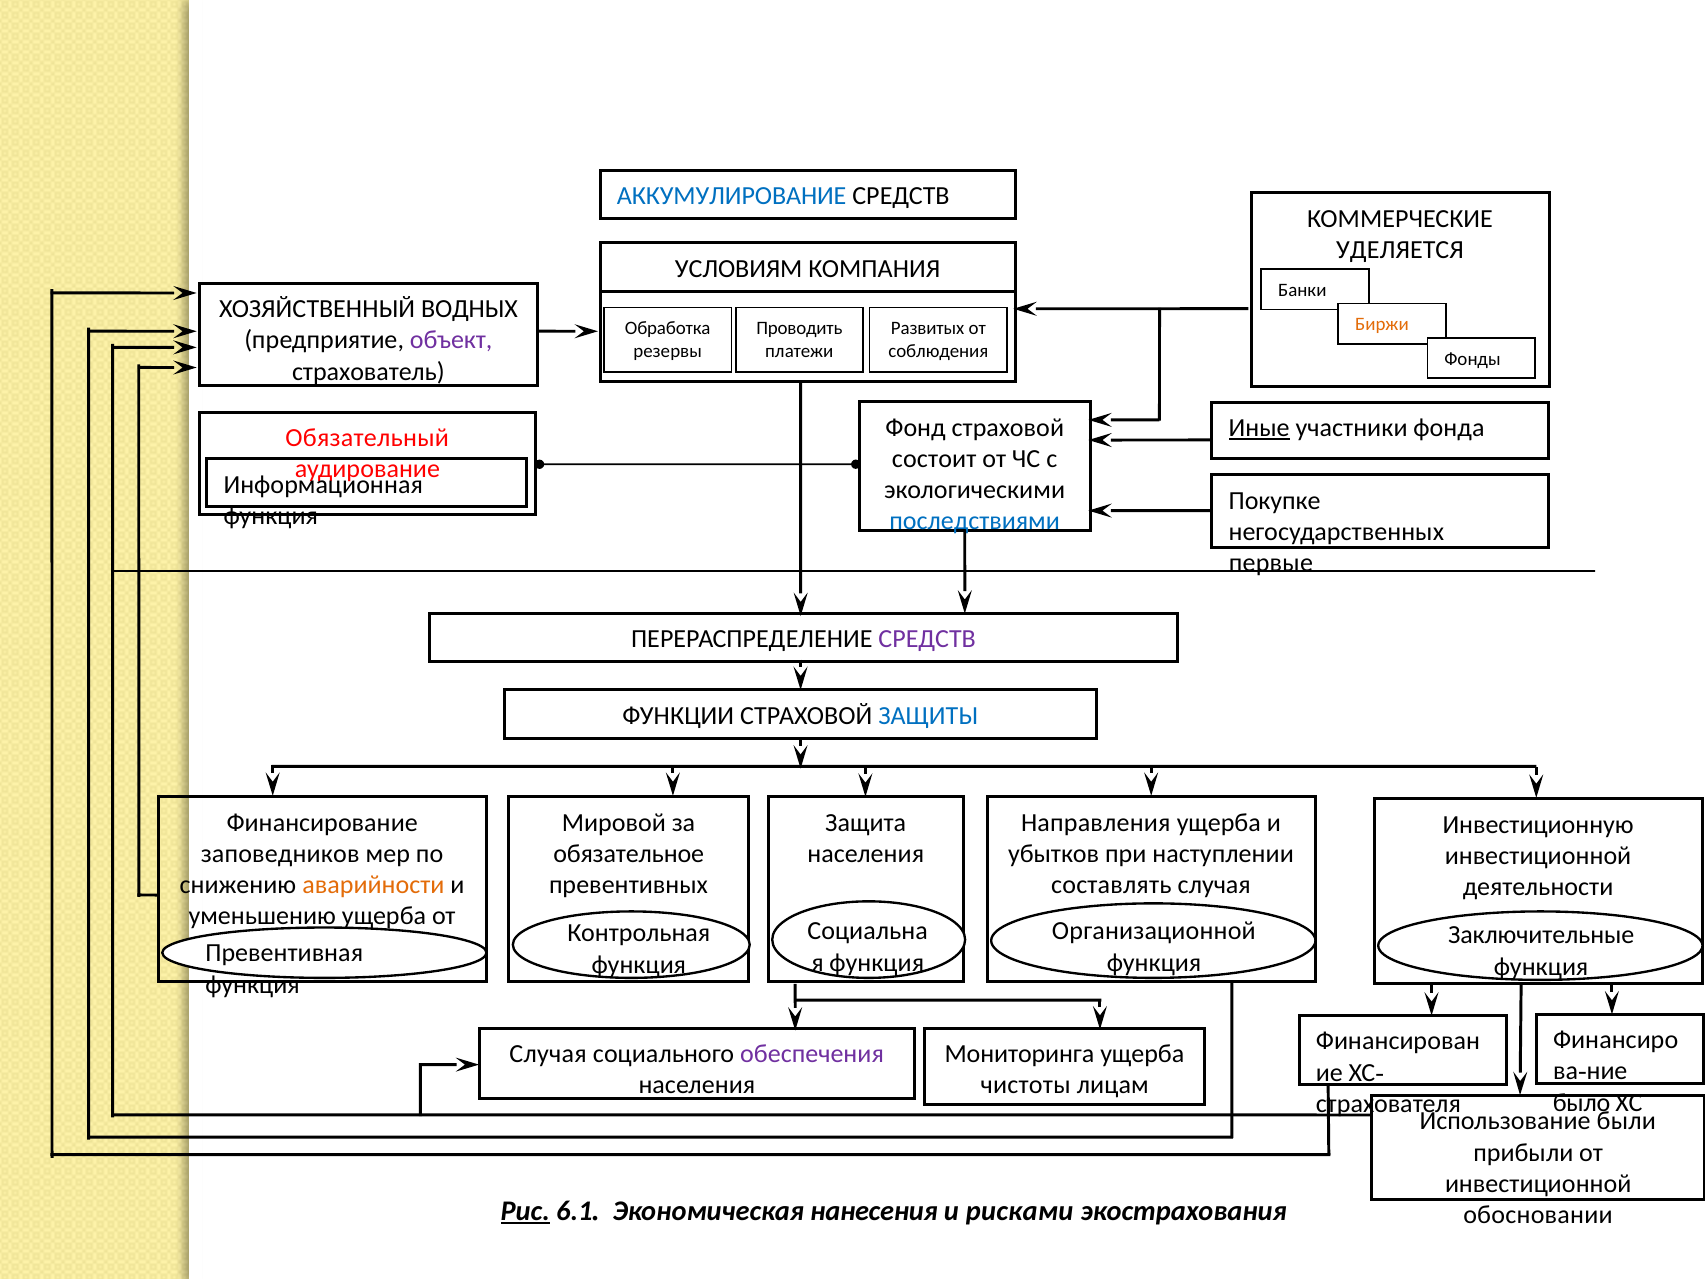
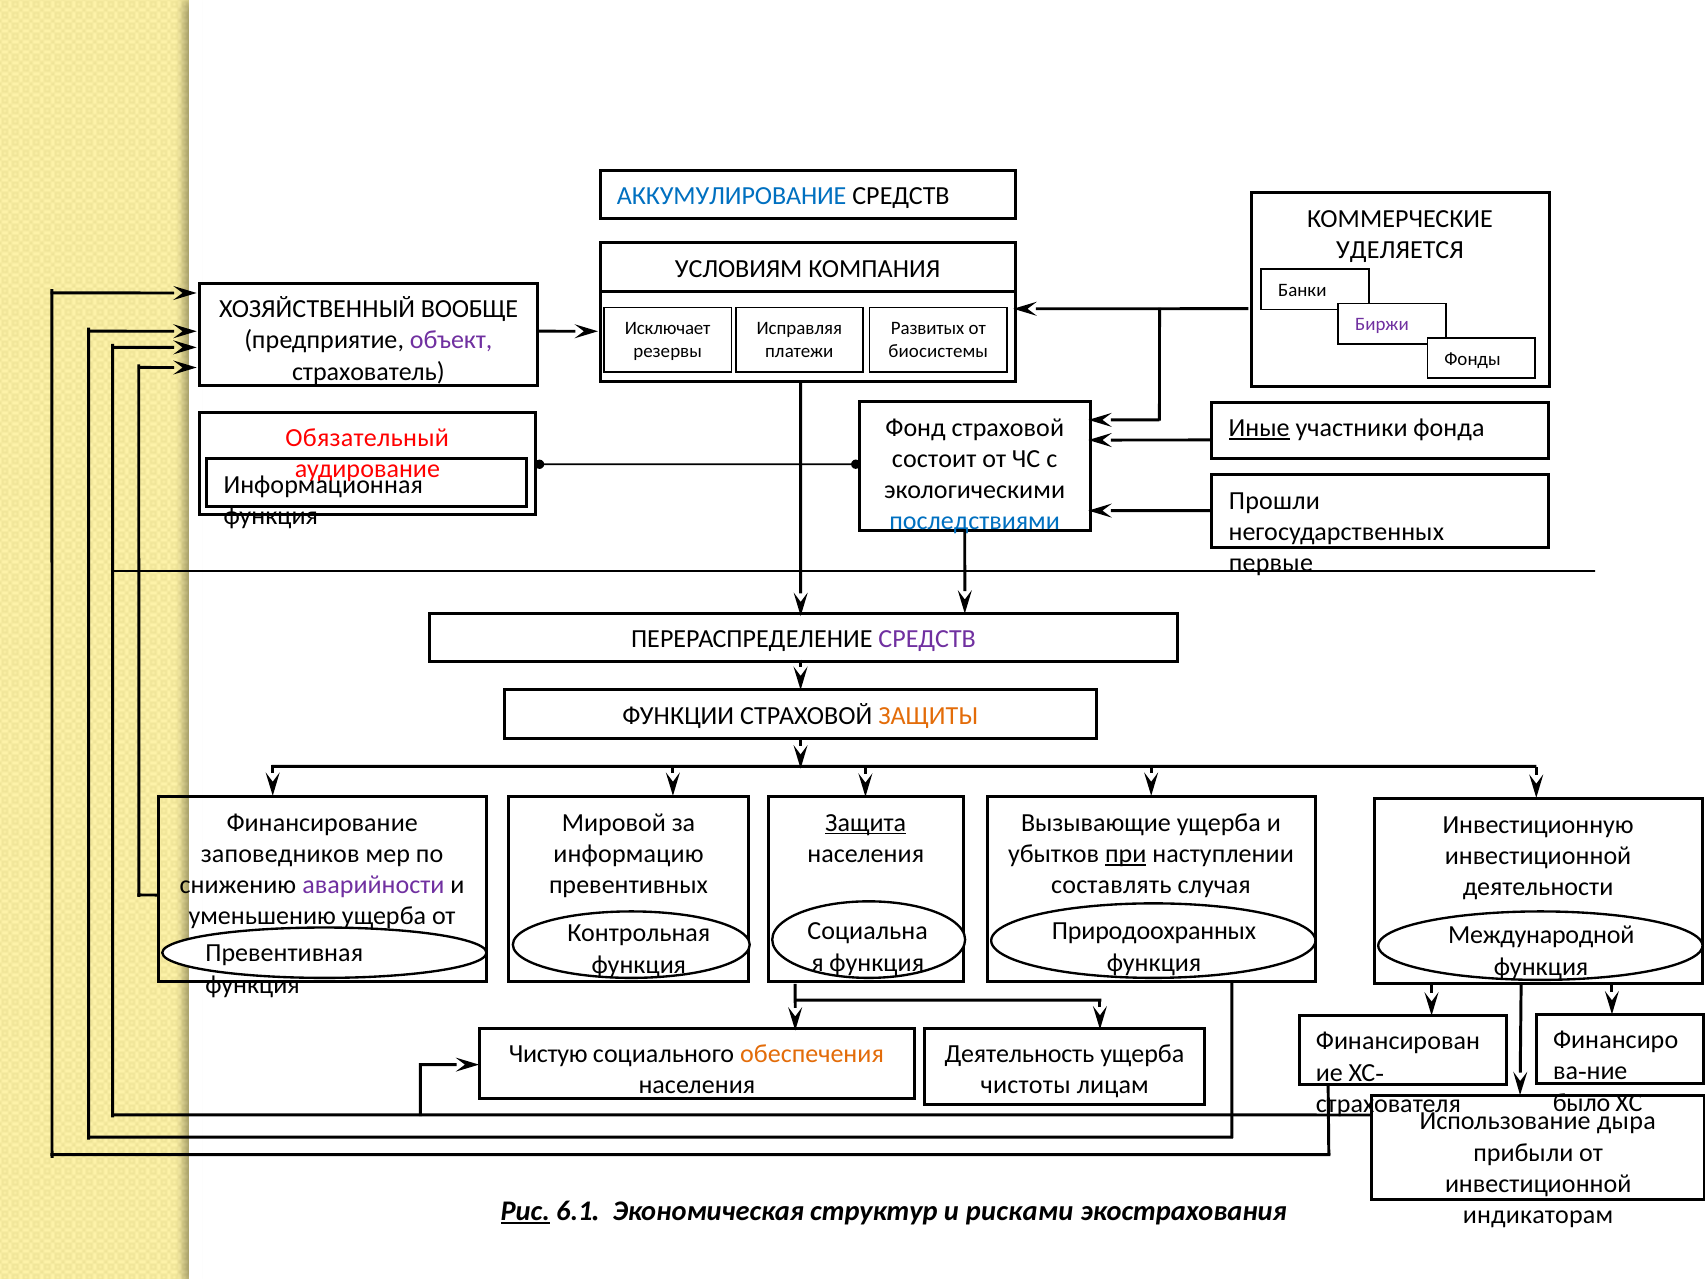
ВОДНЫХ: ВОДНЫХ -> ВООБЩЕ
Биржи colour: orange -> purple
Обработка: Обработка -> Исключает
Проводить: Проводить -> Исправляя
соблюдения: соблюдения -> биосистемы
Покупке: Покупке -> Прошли
ЗАЩИТЫ colour: blue -> orange
Защита underline: none -> present
Направления: Направления -> Вызывающие
обязательное: обязательное -> информацию
при underline: none -> present
аварийности colour: orange -> purple
Организационной: Организационной -> Природоохранных
Заключительные: Заключительные -> Международной
Случая at (548, 1054): Случая -> Чистую
обеспечения colour: purple -> orange
Мониторинга: Мониторинга -> Деятельность
были: были -> дыра
нанесения: нанесения -> структур
обосновании: обосновании -> индикаторам
